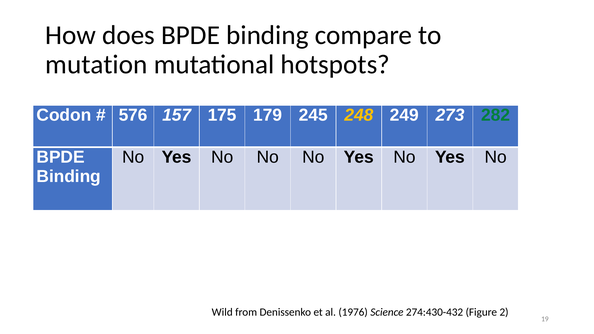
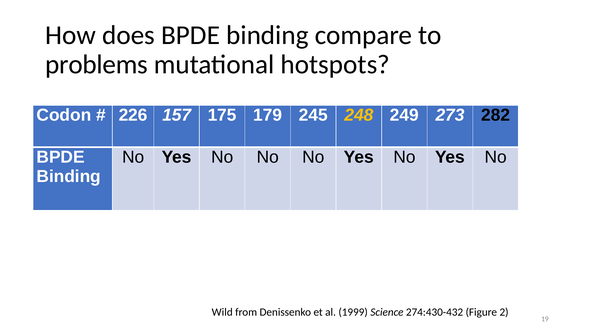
mutation: mutation -> problems
576: 576 -> 226
282 colour: green -> black
1976: 1976 -> 1999
